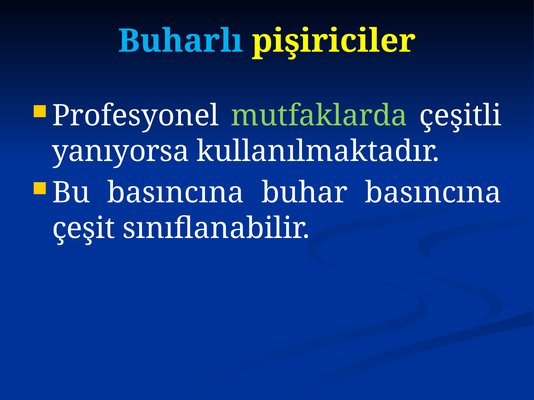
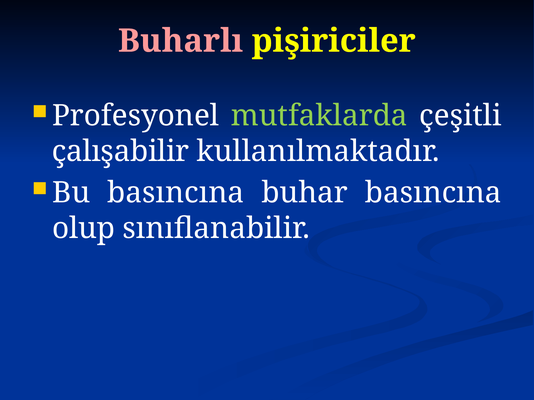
Buharlı colour: light blue -> pink
yanıyorsa: yanıyorsa -> çalışabilir
çeşit: çeşit -> olup
